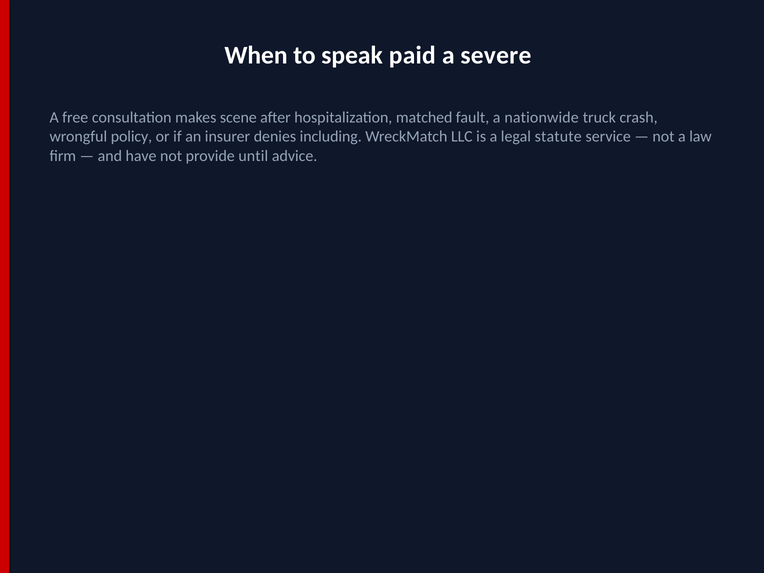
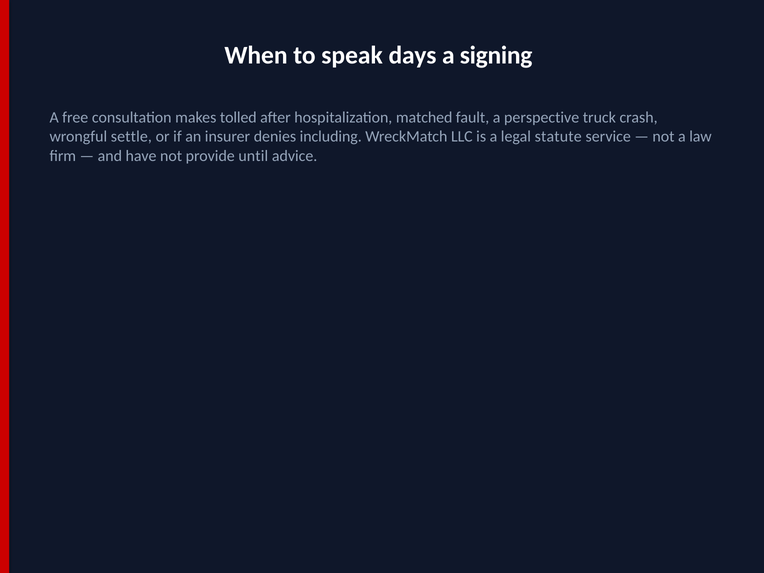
paid: paid -> days
severe: severe -> signing
scene: scene -> tolled
nationwide: nationwide -> perspective
policy: policy -> settle
